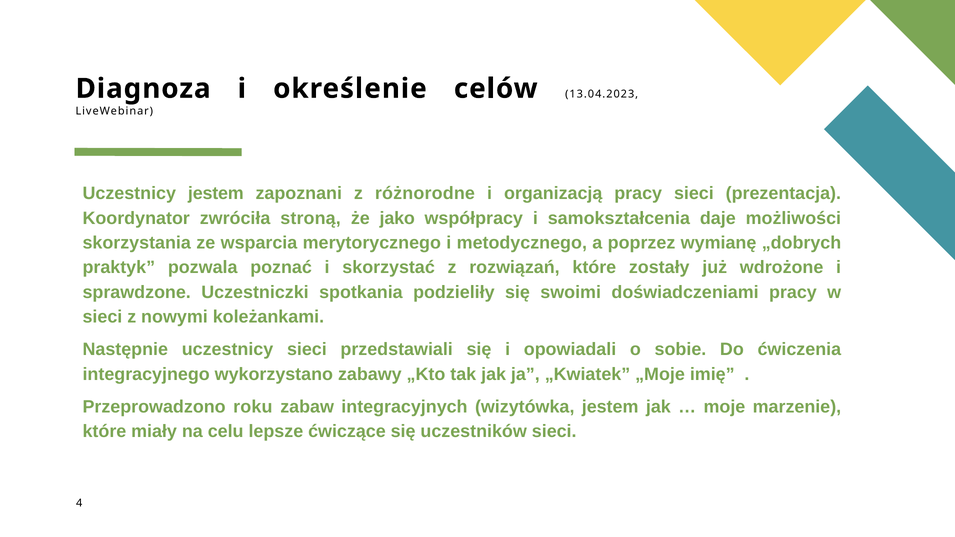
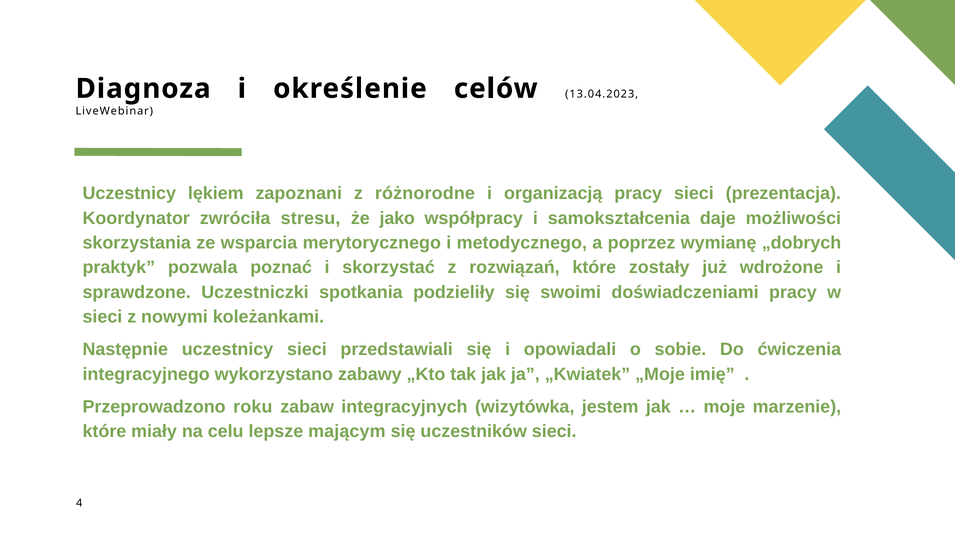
Uczestnicy jestem: jestem -> lękiem
stroną: stroną -> stresu
ćwiczące: ćwiczące -> mającym
